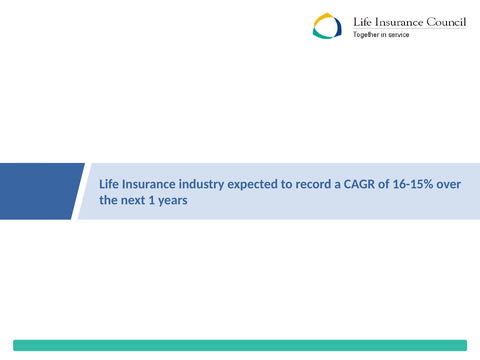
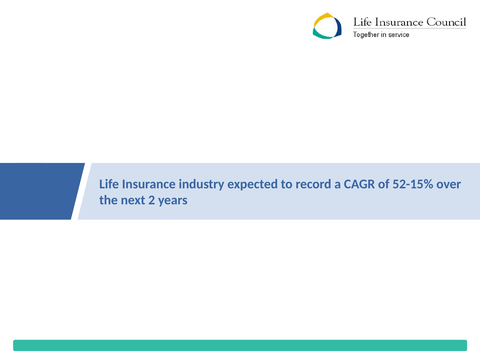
16-15%: 16-15% -> 52-15%
1: 1 -> 2
